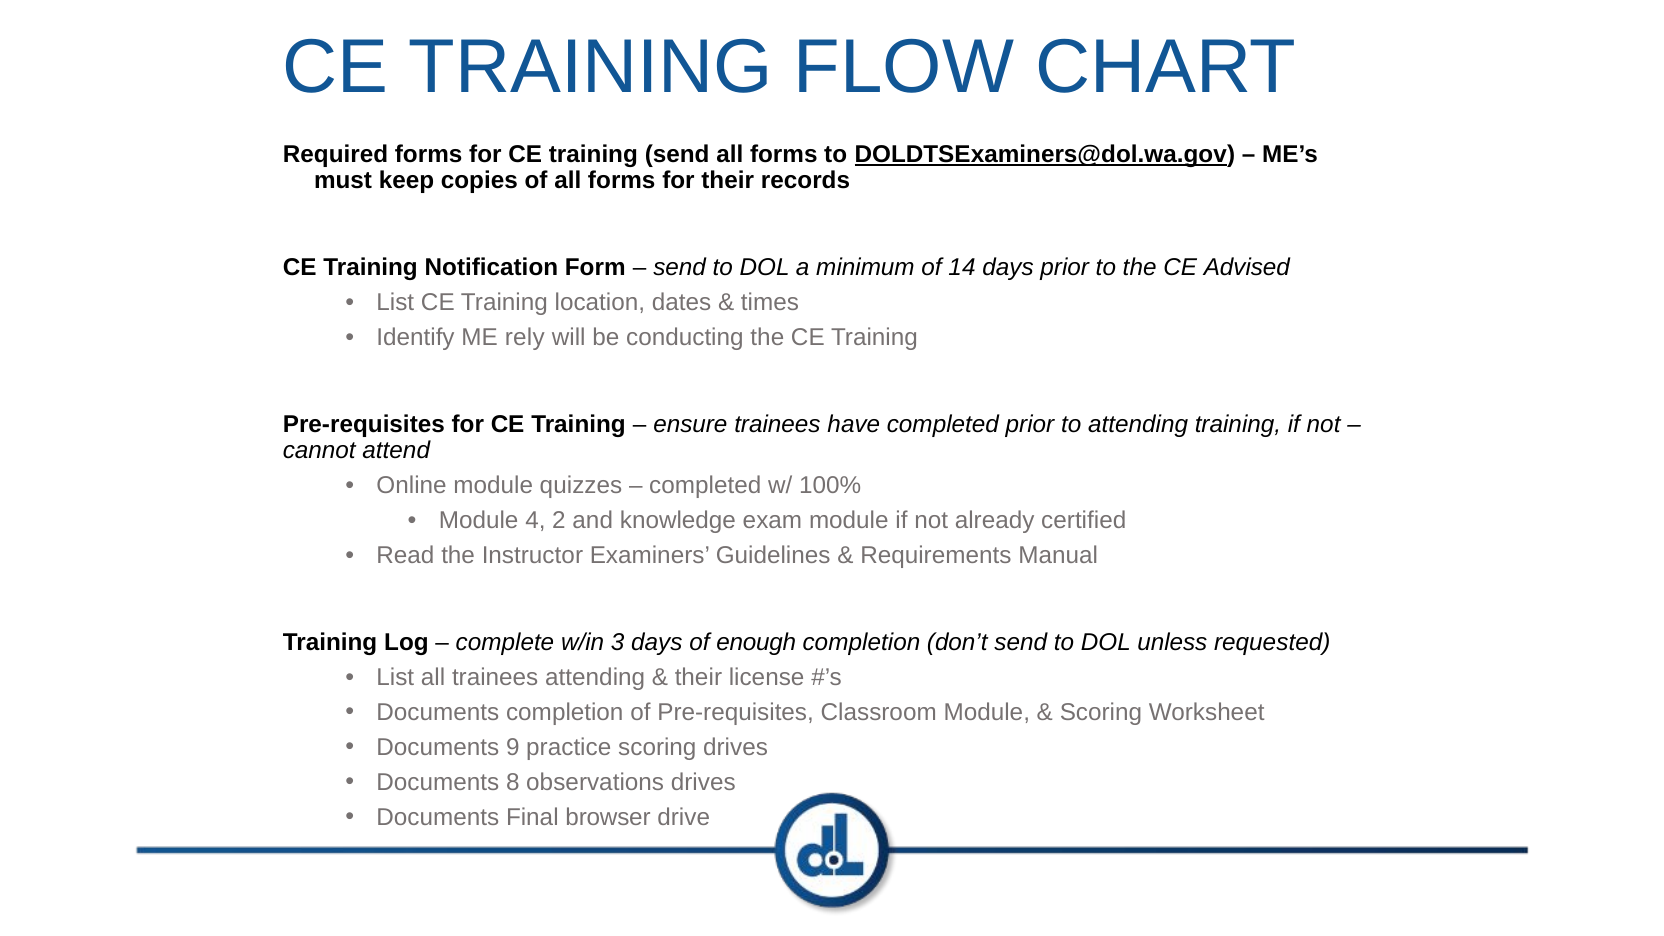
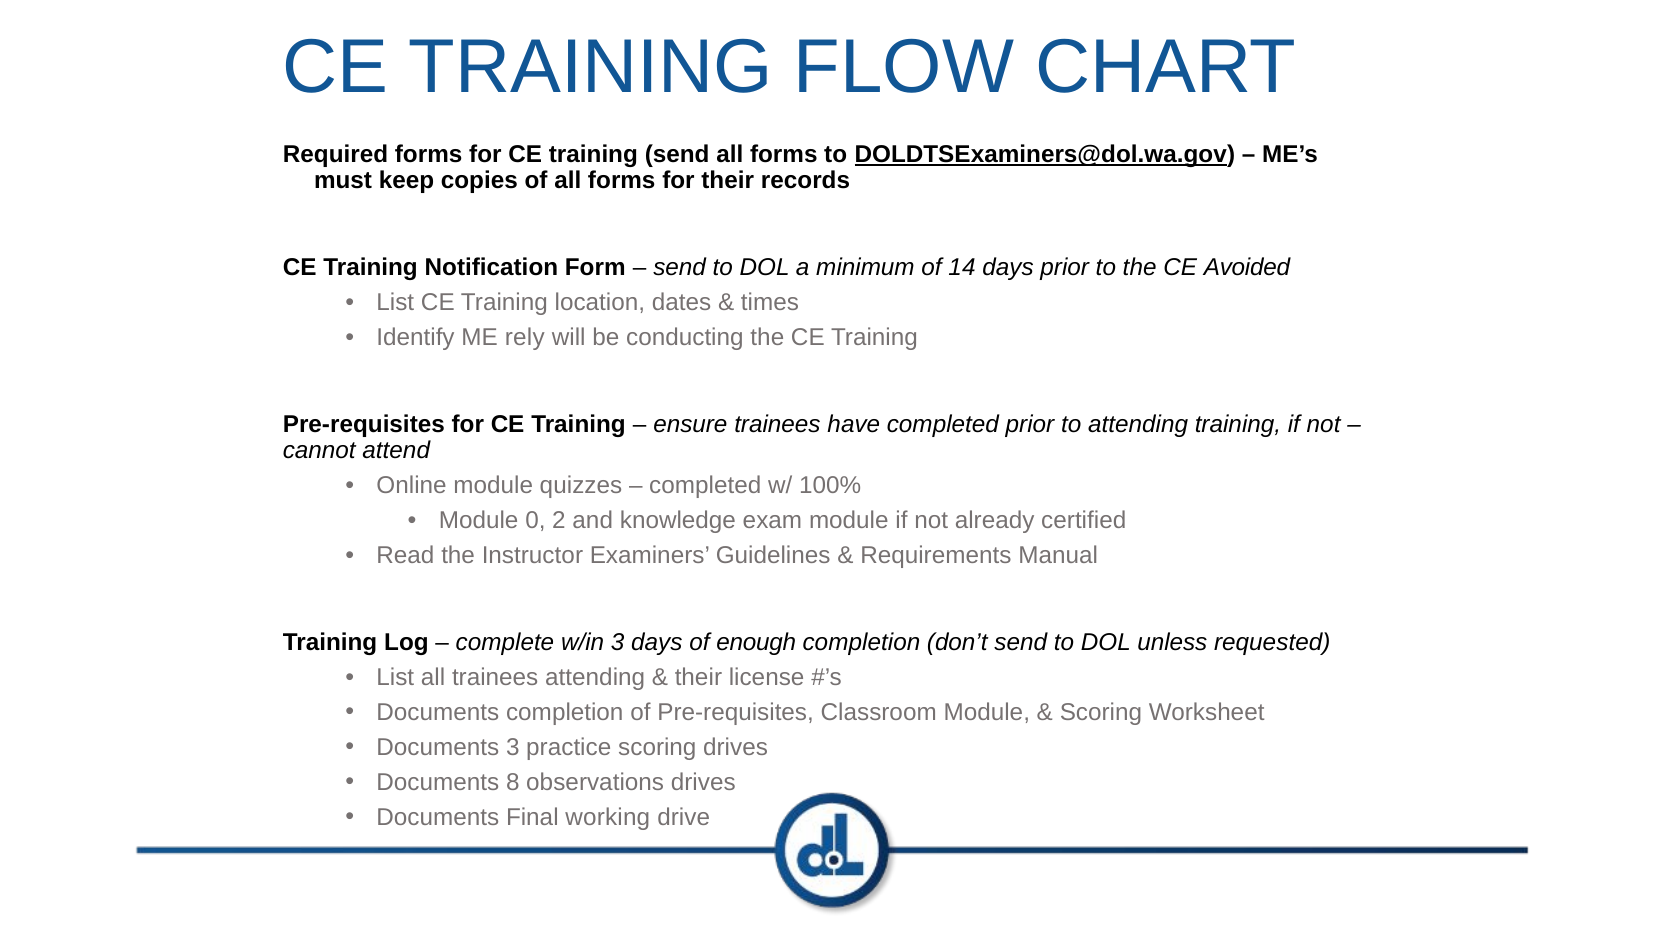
Advised: Advised -> Avoided
4: 4 -> 0
Documents 9: 9 -> 3
browser: browser -> working
